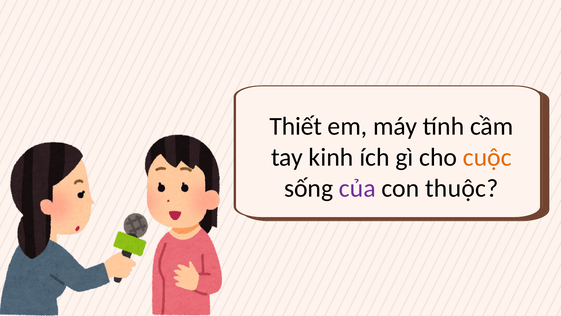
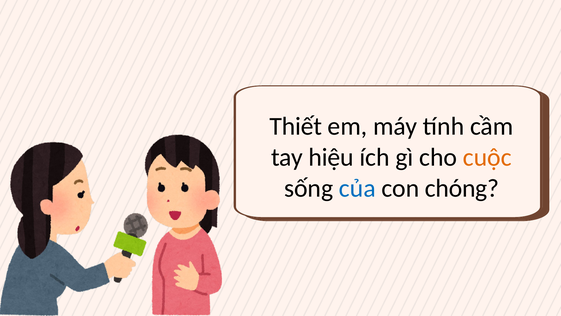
kinh: kinh -> hiệu
của colour: purple -> blue
thuộc: thuộc -> chóng
